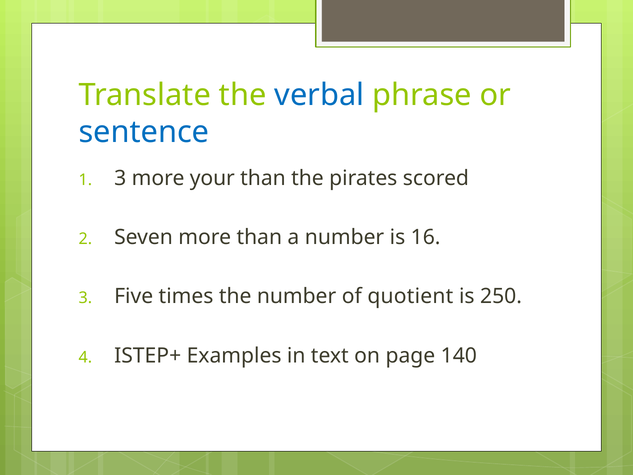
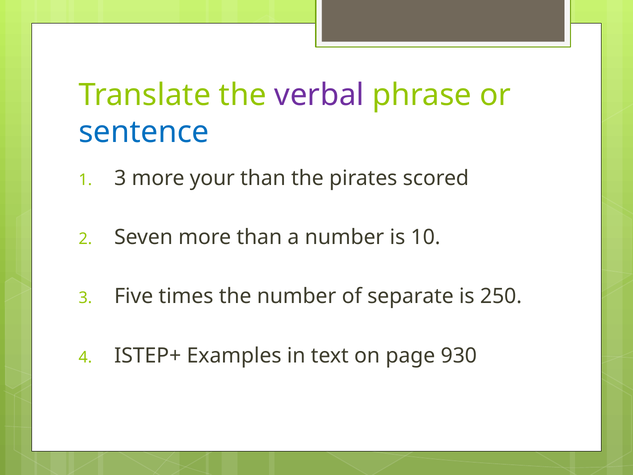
verbal colour: blue -> purple
16: 16 -> 10
quotient: quotient -> separate
140: 140 -> 930
